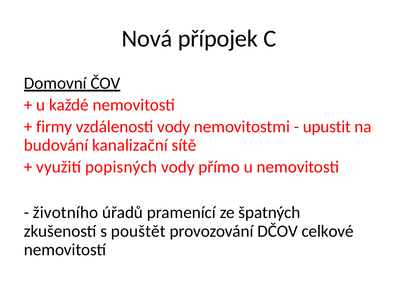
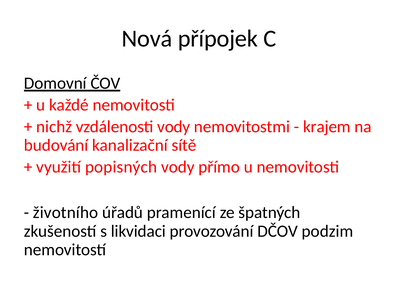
firmy: firmy -> nichž
upustit: upustit -> krajem
pouštět: pouštět -> likvidaci
celkové: celkové -> podzim
